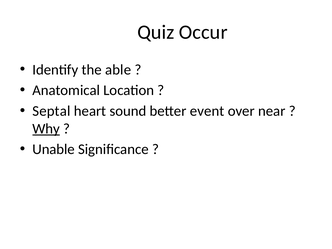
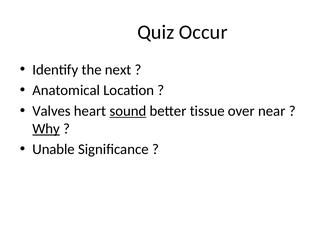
able: able -> next
Septal: Septal -> Valves
sound underline: none -> present
event: event -> tissue
